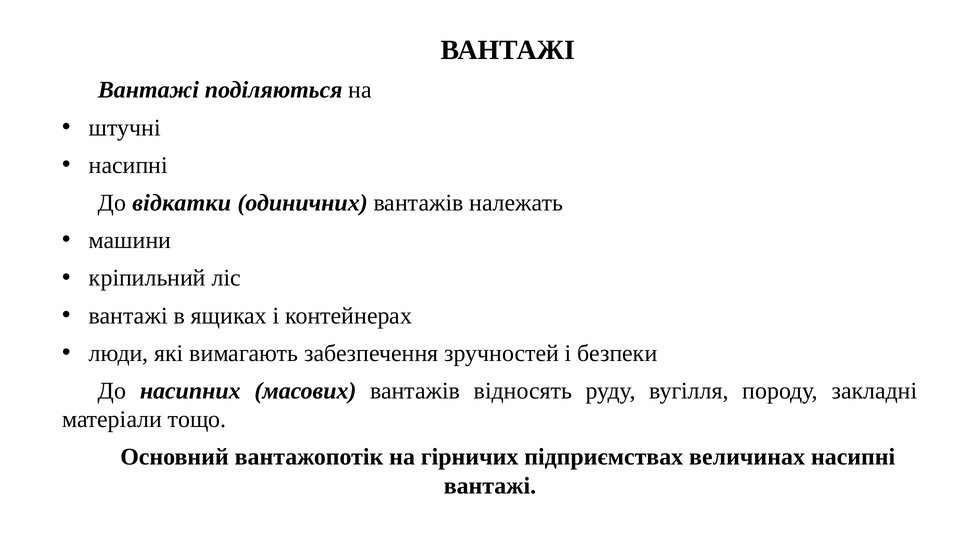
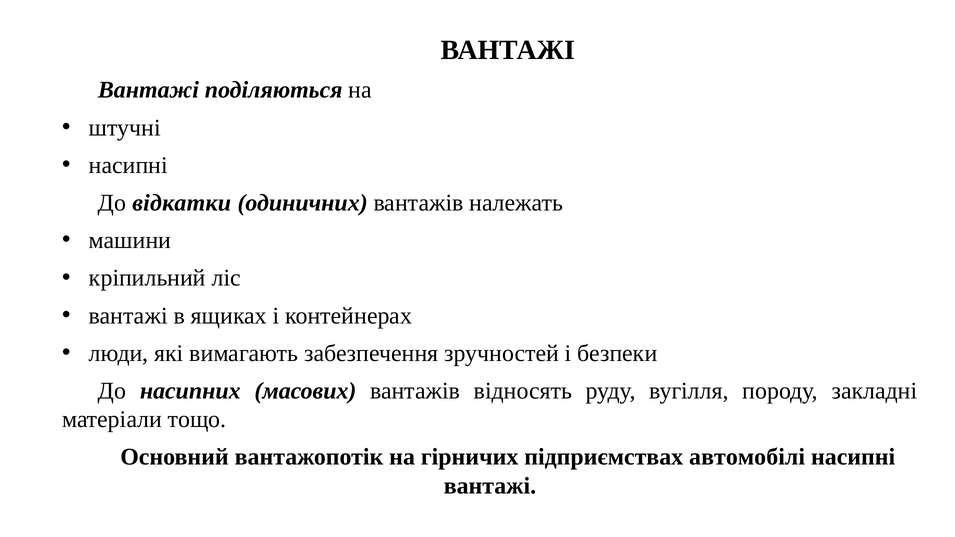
величинах: величинах -> автомобілі
